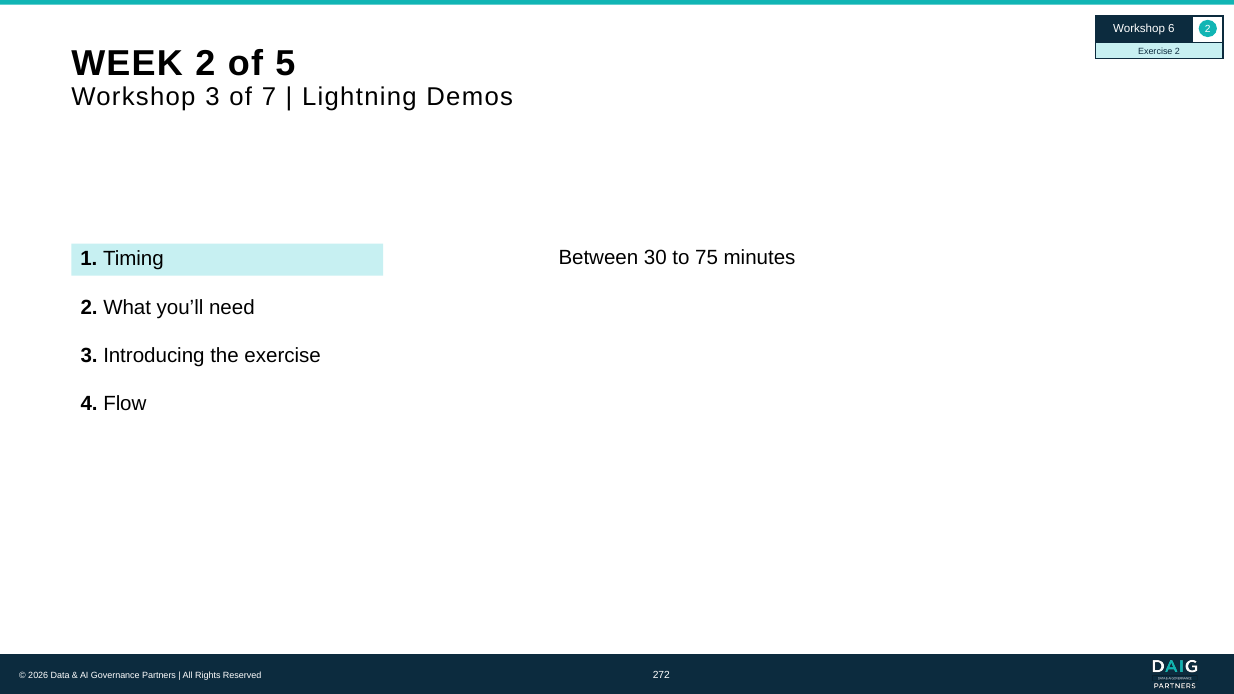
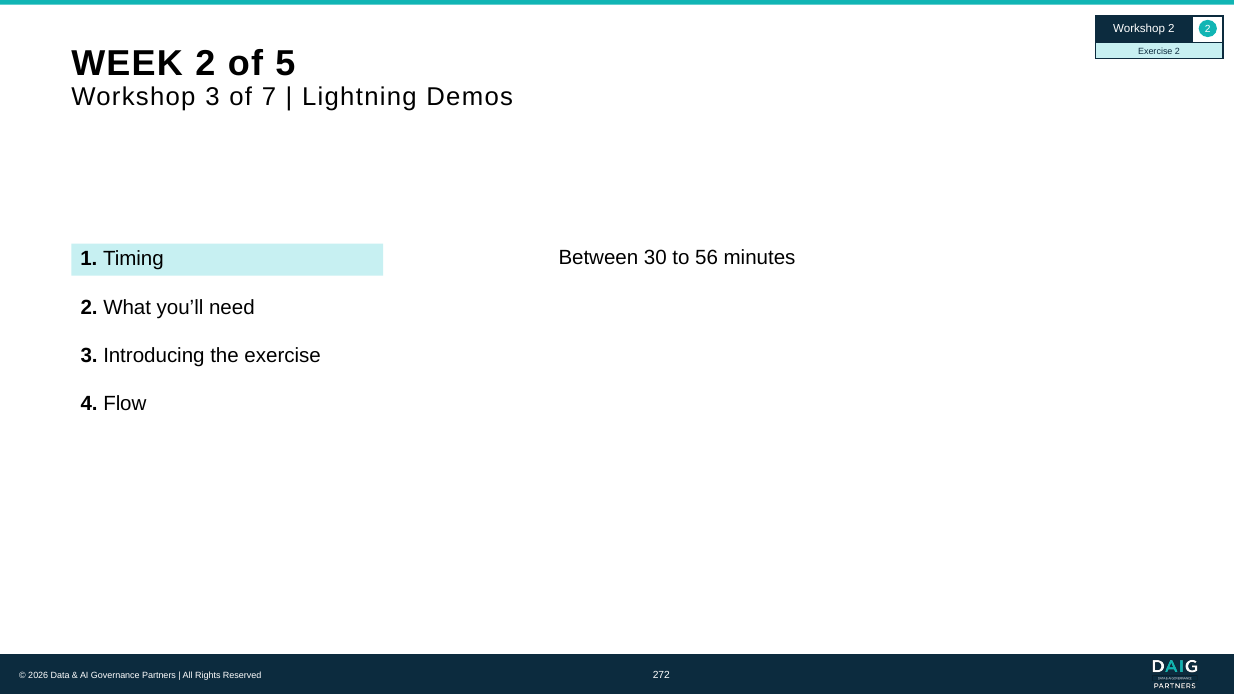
Workshop 6: 6 -> 2
75: 75 -> 56
